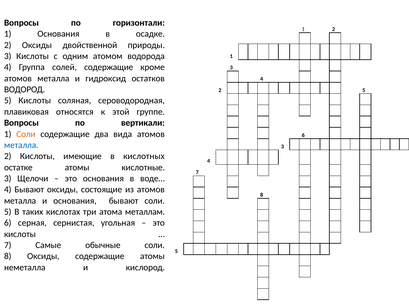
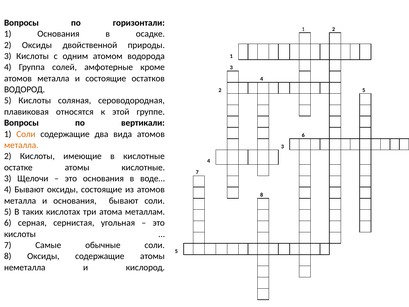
солей содержащие: содержащие -> амфотерные
и гидроксид: гидроксид -> состоящие
металла at (21, 145) colour: blue -> orange
в кислотных: кислотных -> кислотные
